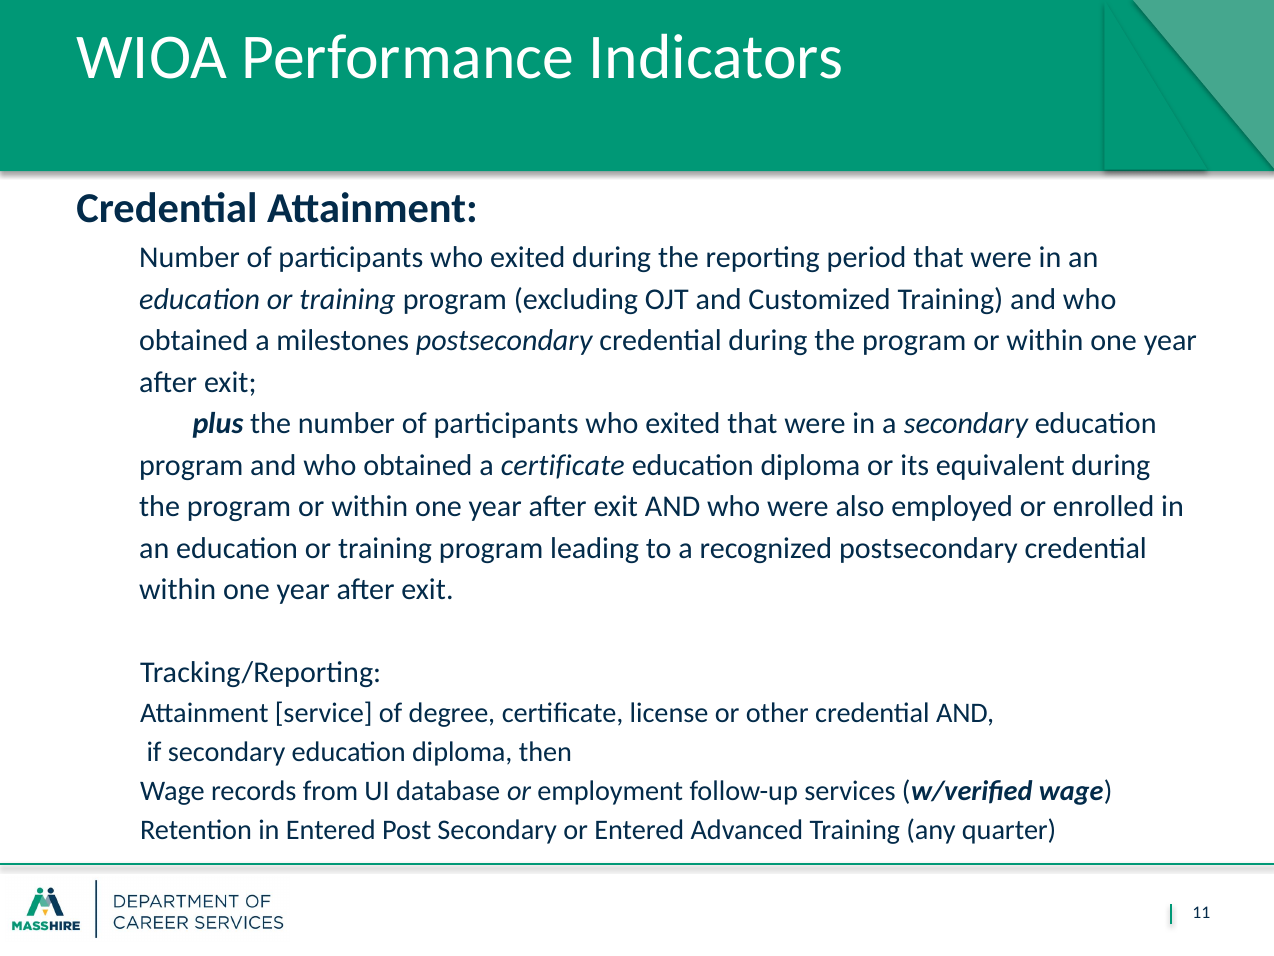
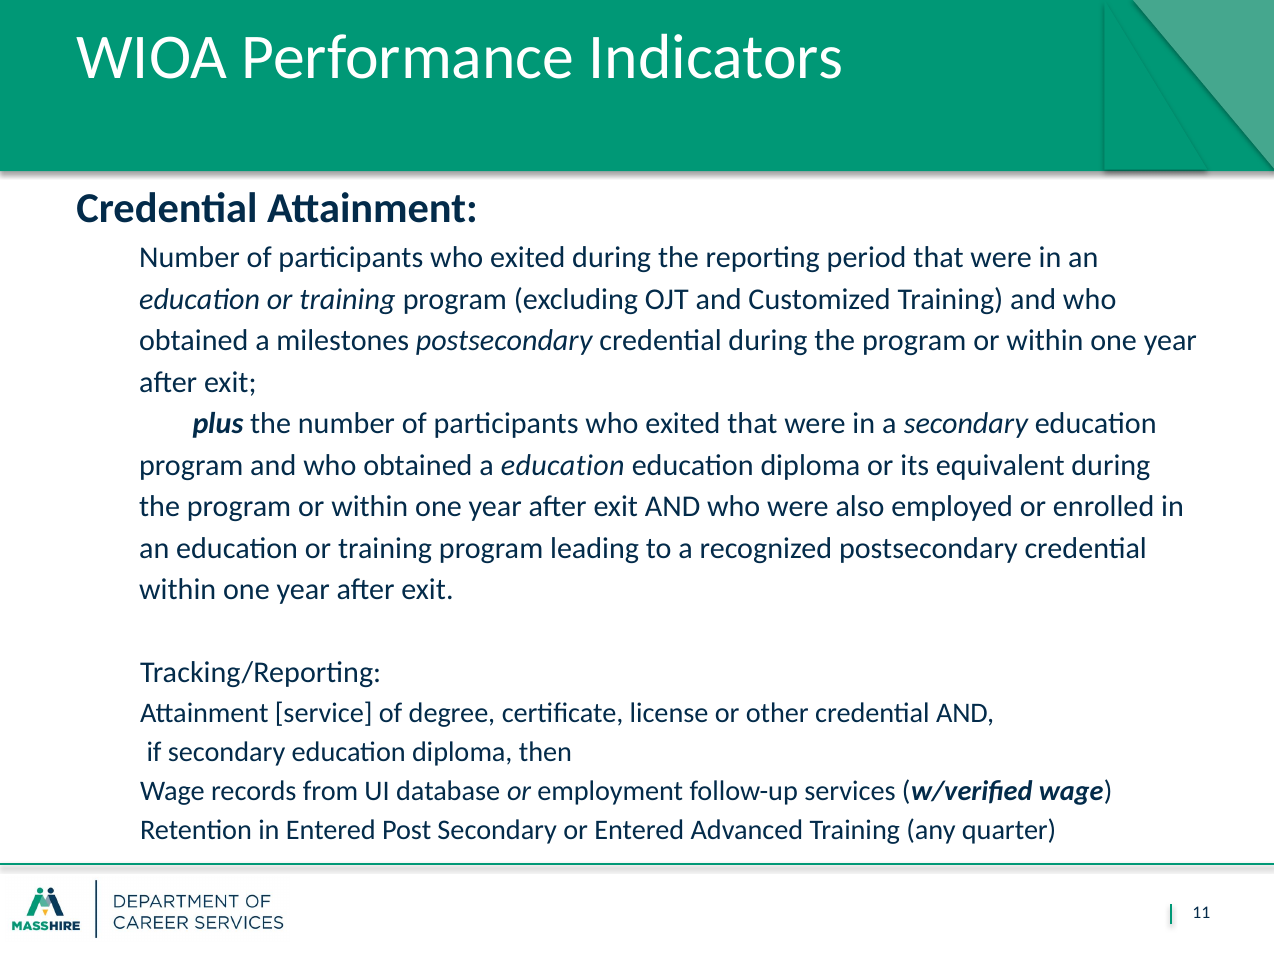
a certificate: certificate -> education
